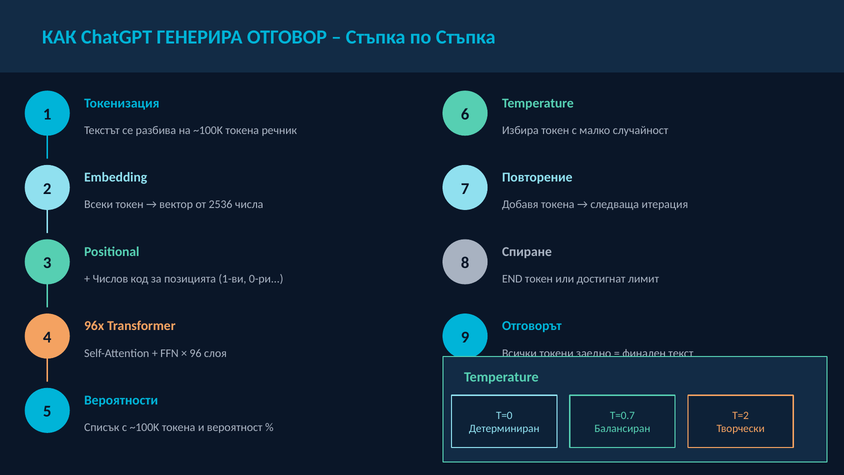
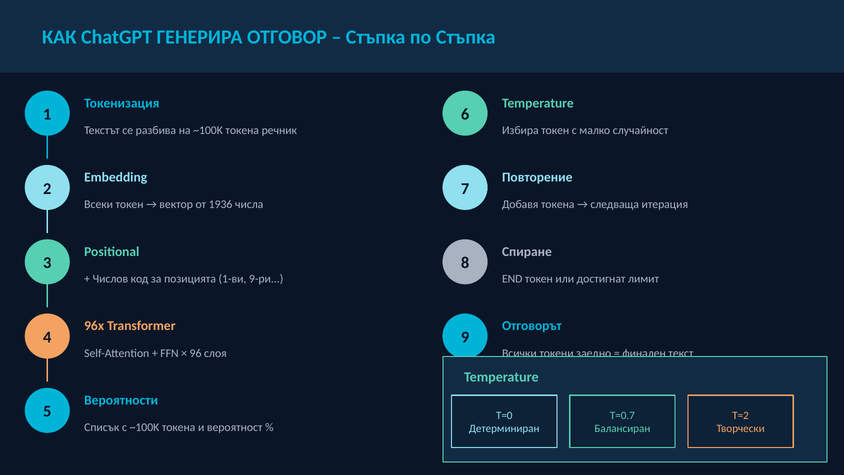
2536: 2536 -> 1936
0-ри: 0-ри -> 9-ри
